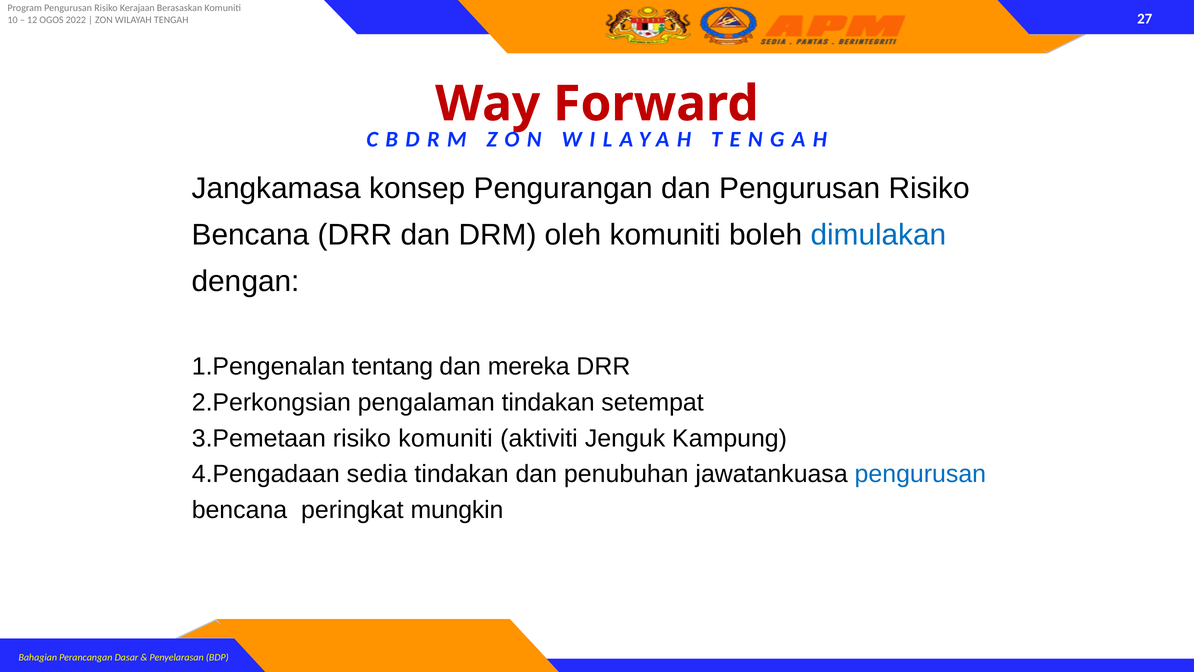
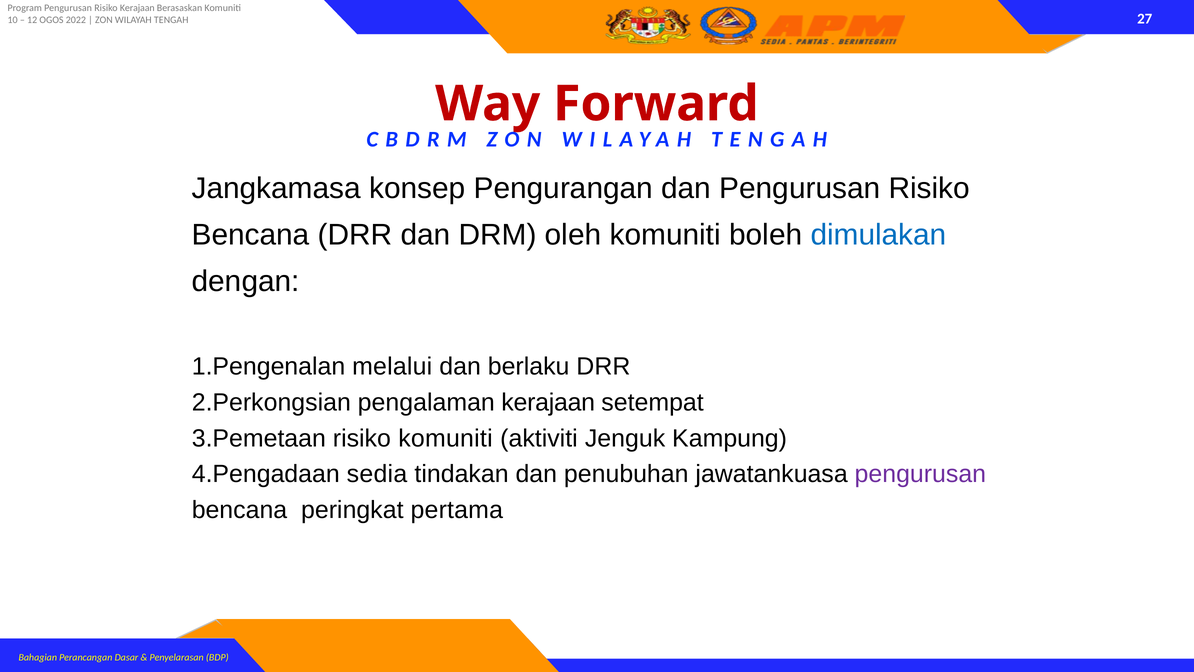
tentang: tentang -> melalui
mereka: mereka -> berlaku
pengalaman tindakan: tindakan -> kerajaan
pengurusan at (920, 474) colour: blue -> purple
mungkin: mungkin -> pertama
